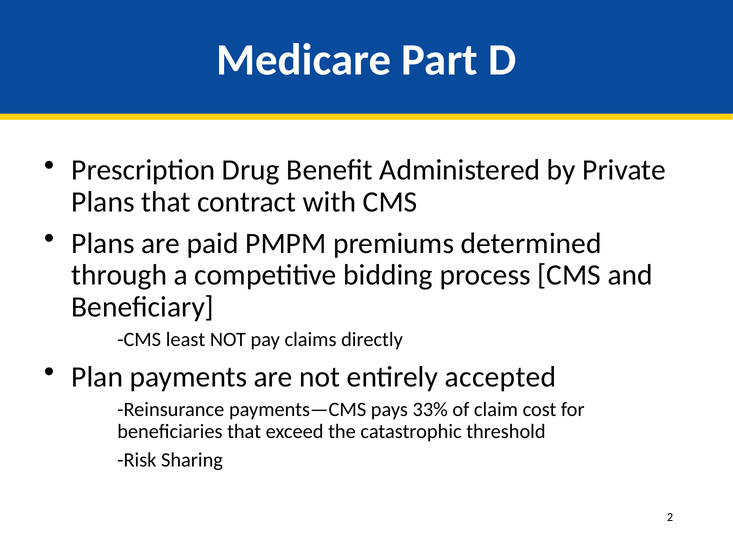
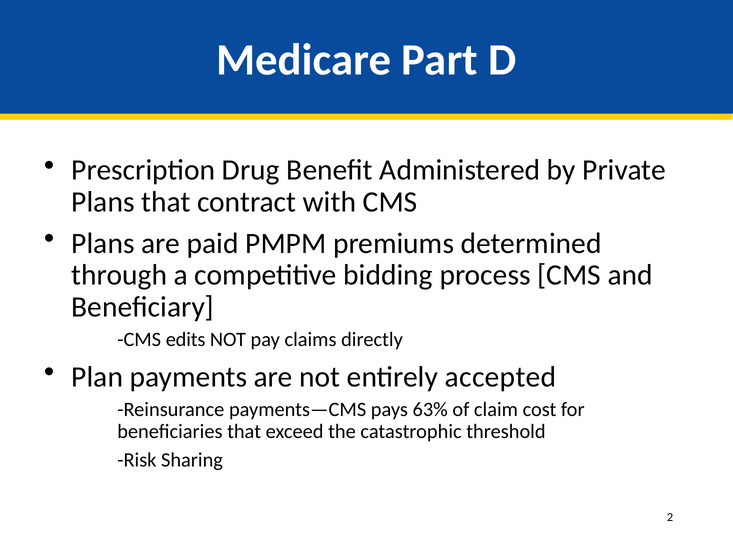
least: least -> edits
33%: 33% -> 63%
